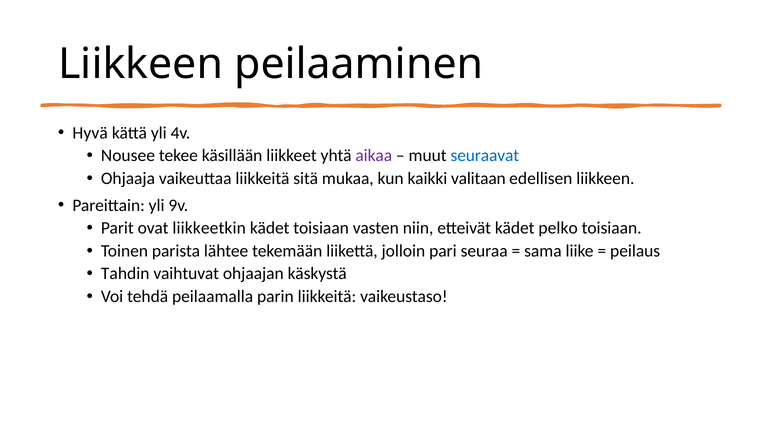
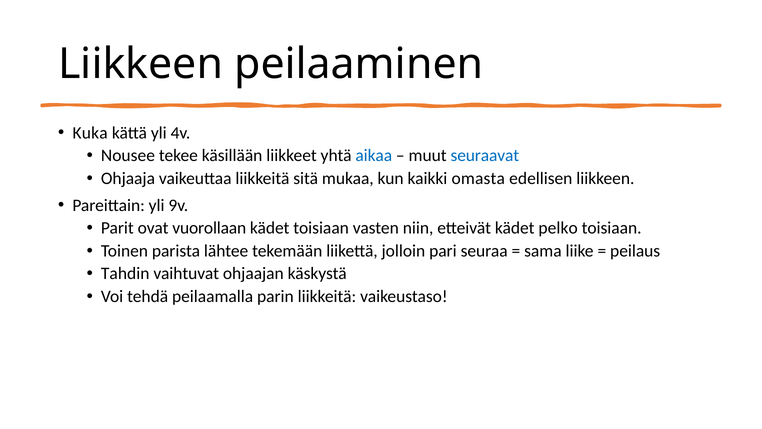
Hyvä: Hyvä -> Kuka
aikaa colour: purple -> blue
valitaan: valitaan -> omasta
liikkeetkin: liikkeetkin -> vuorollaan
